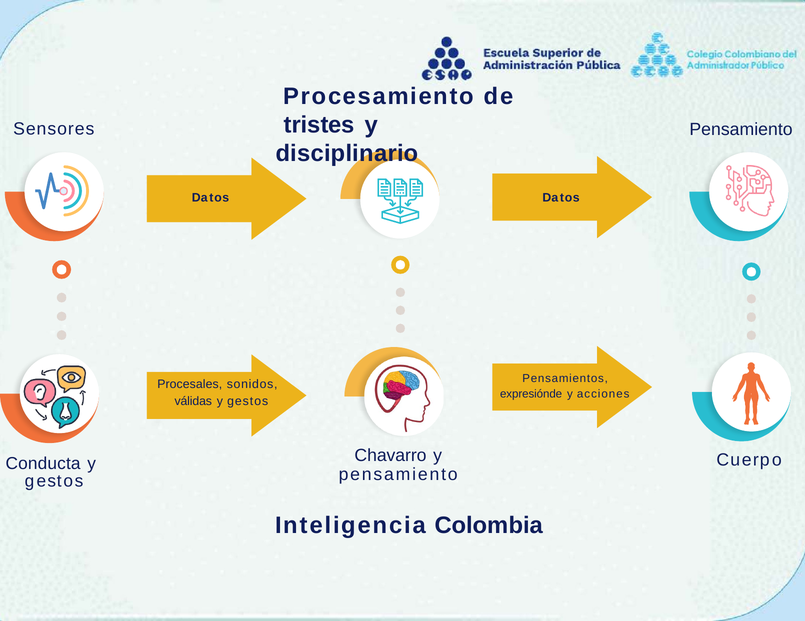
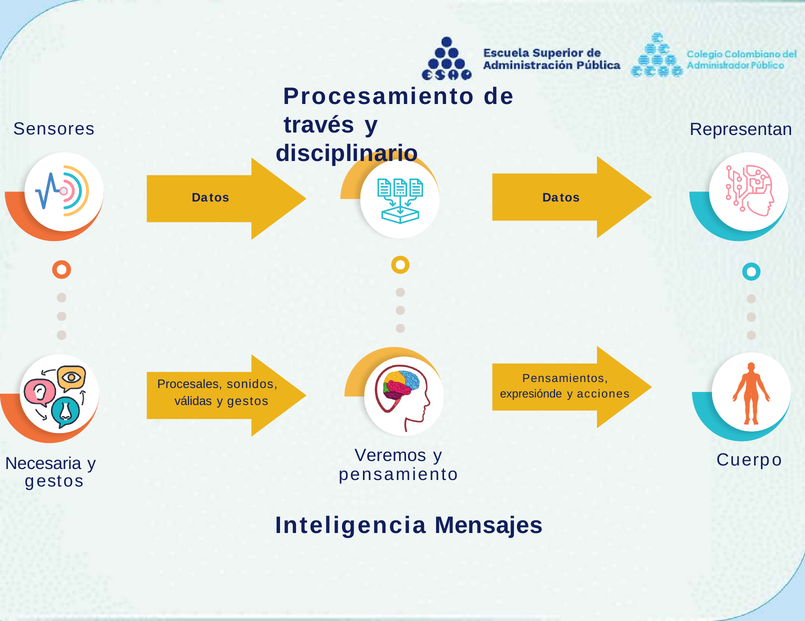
tristes: tristes -> través
Pensamiento at (741, 129): Pensamiento -> Representan
Chavarro: Chavarro -> Veremos
Conducta: Conducta -> Necesaria
Colombia: Colombia -> Mensajes
